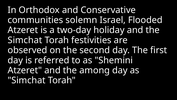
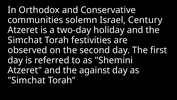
Flooded: Flooded -> Century
among: among -> against
